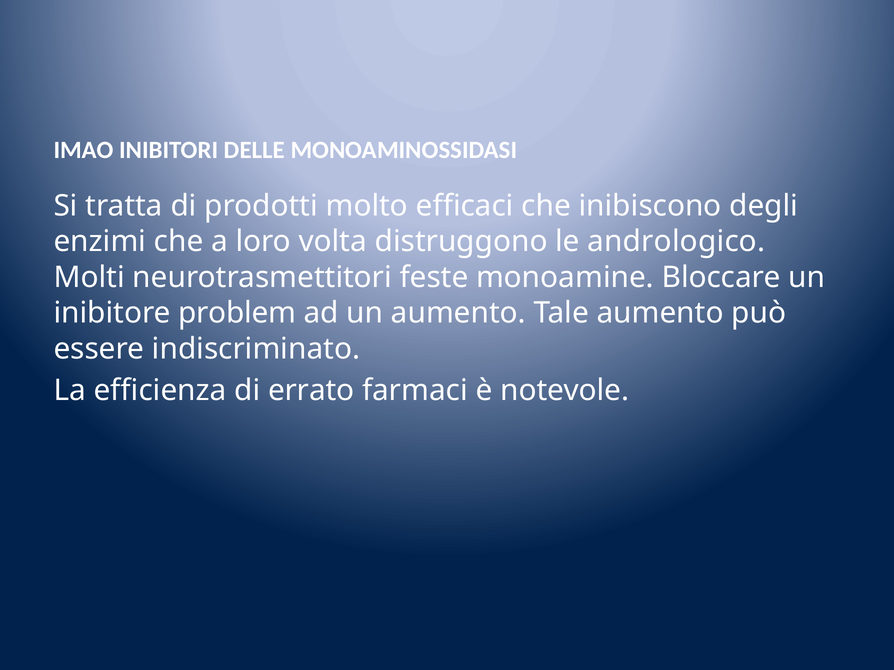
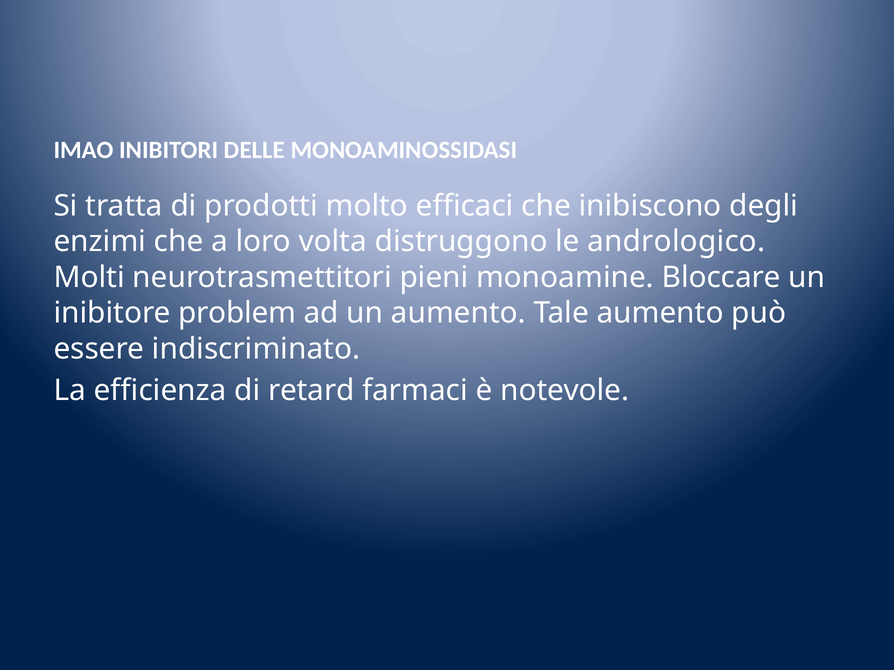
feste: feste -> pieni
errato: errato -> retard
